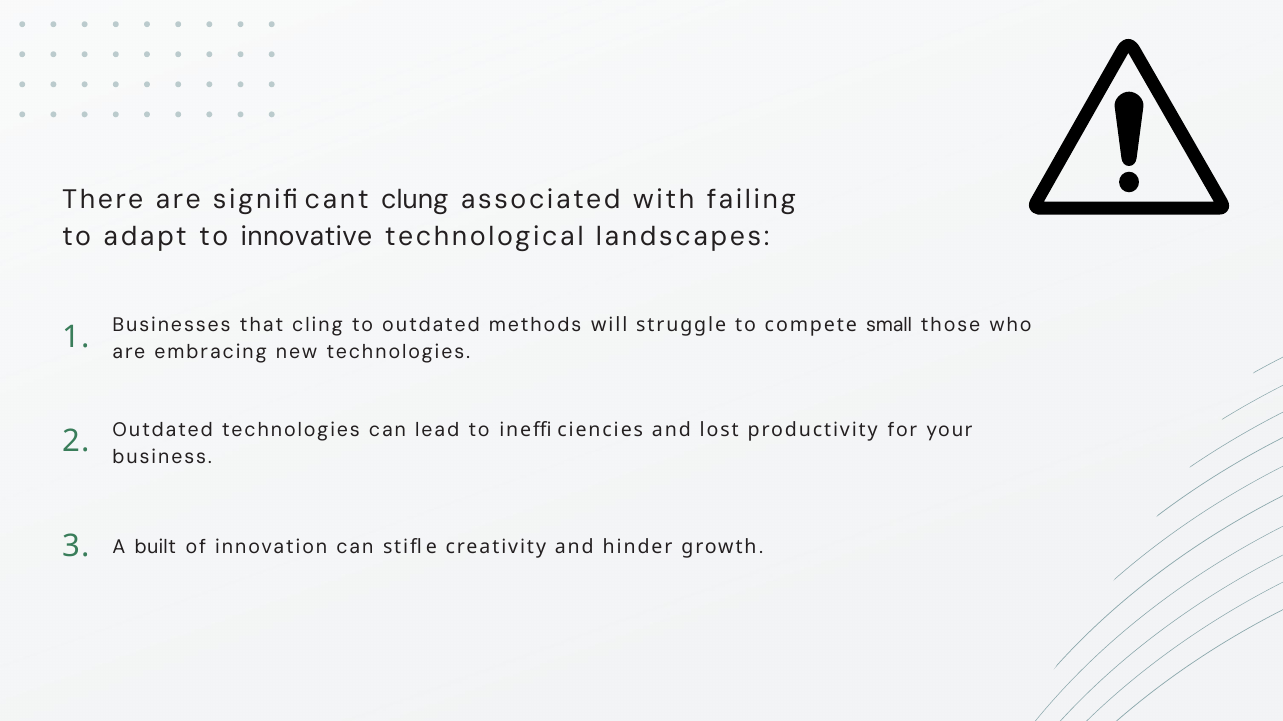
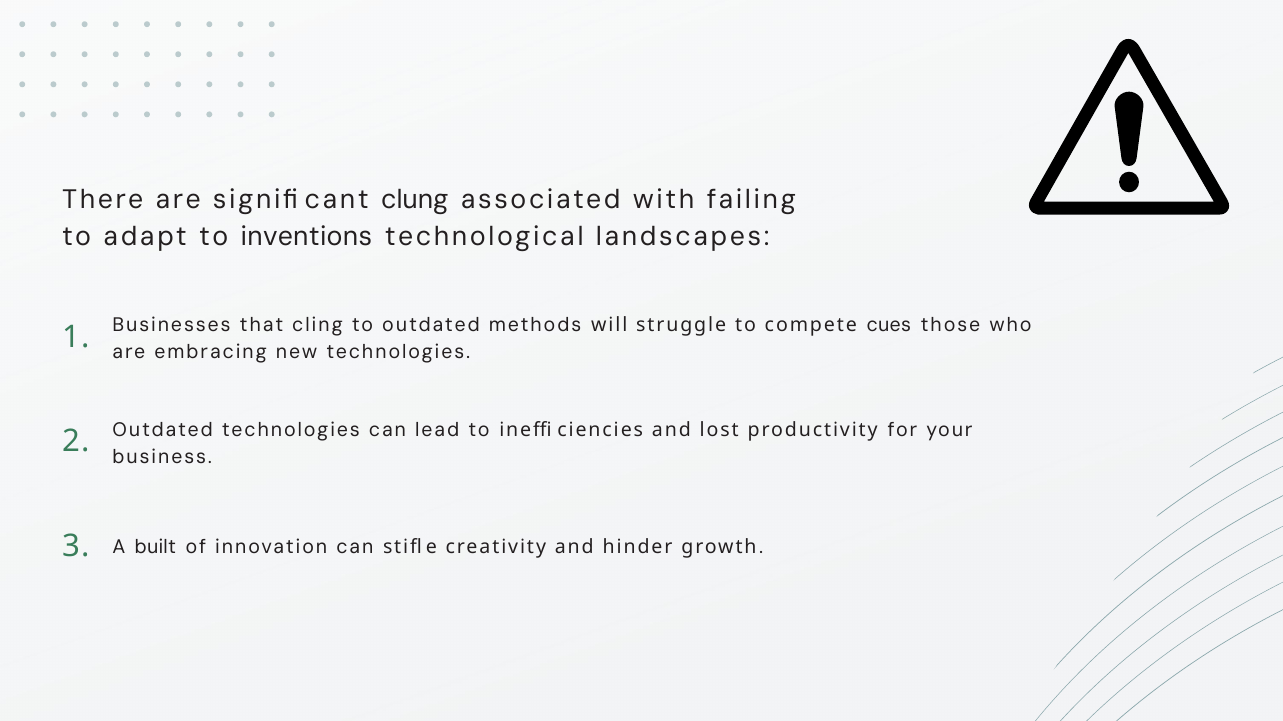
innovative: innovative -> inventions
small: small -> cues
